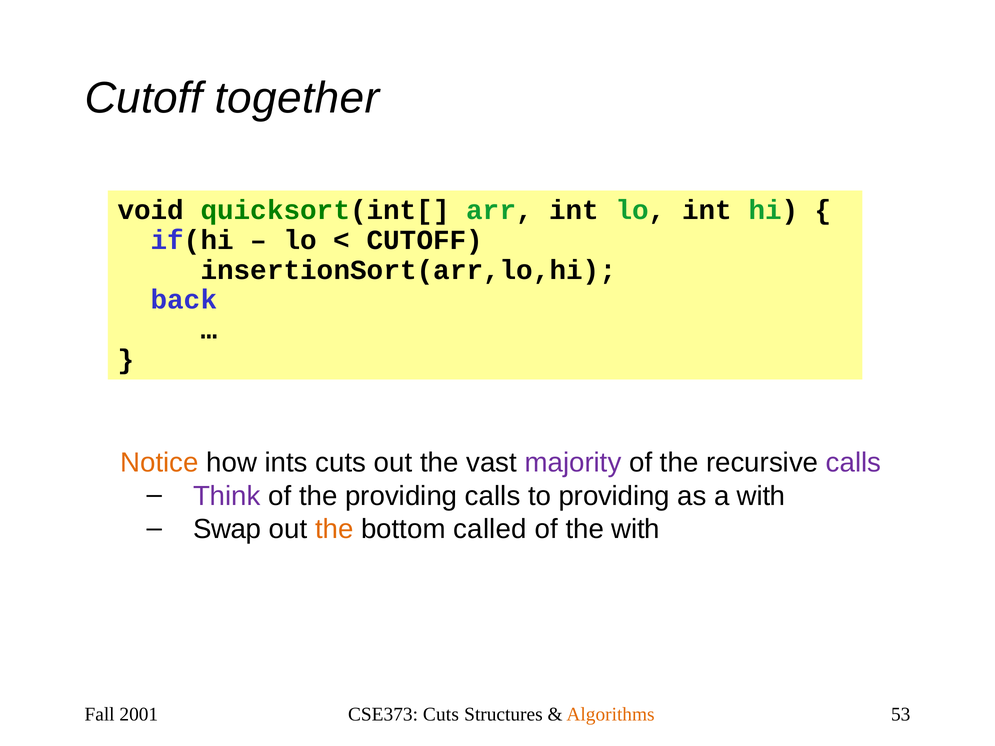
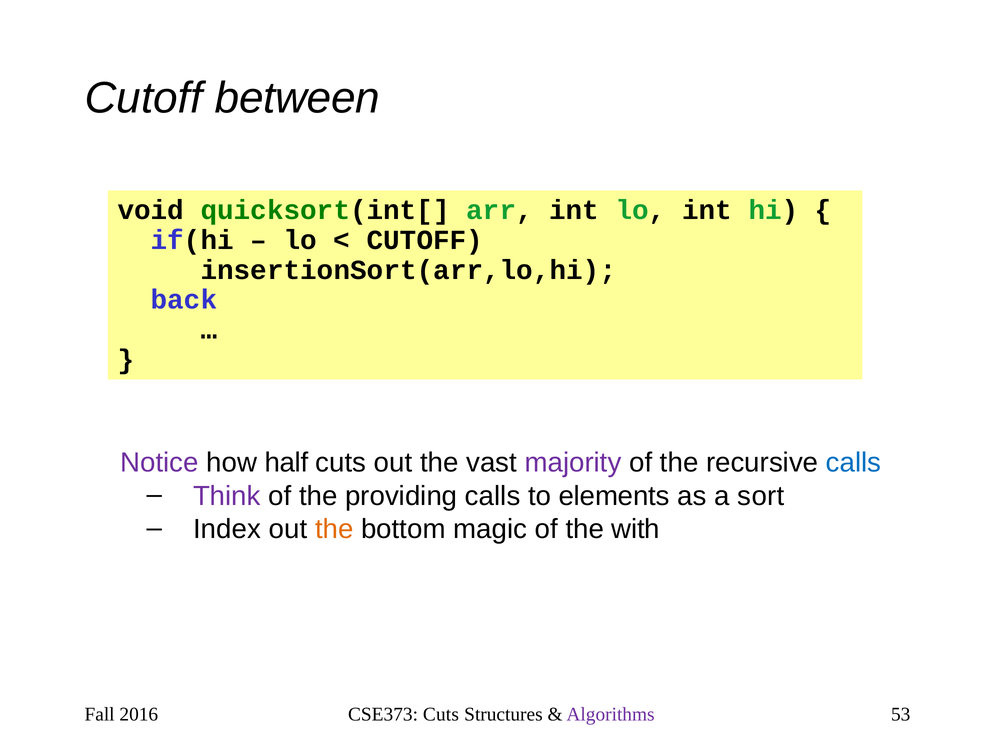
together: together -> between
Notice colour: orange -> purple
ints: ints -> half
calls at (854, 463) colour: purple -> blue
to providing: providing -> elements
a with: with -> sort
Swap: Swap -> Index
called: called -> magic
2001: 2001 -> 2016
Algorithms colour: orange -> purple
